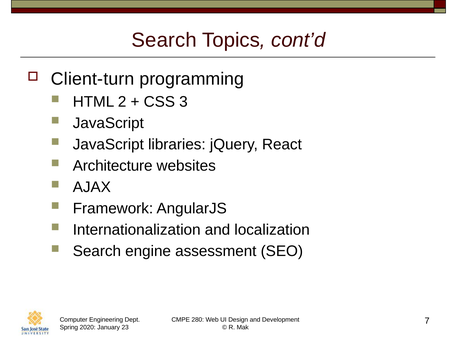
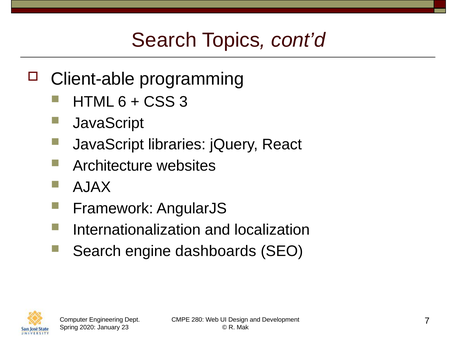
Client-turn: Client-turn -> Client-able
2: 2 -> 6
assessment: assessment -> dashboards
